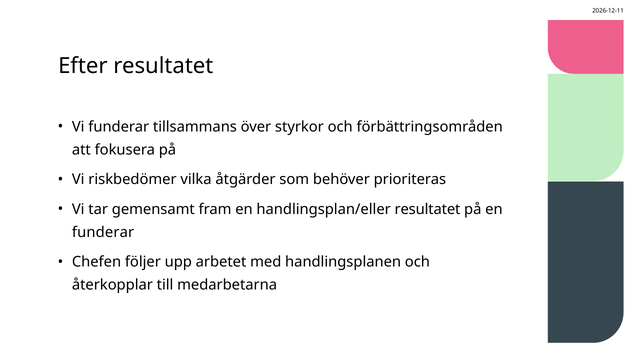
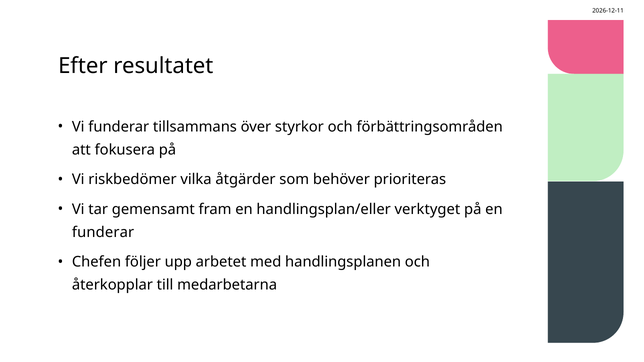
handlingsplan/eller resultatet: resultatet -> verktyget
